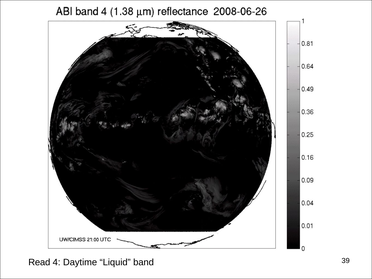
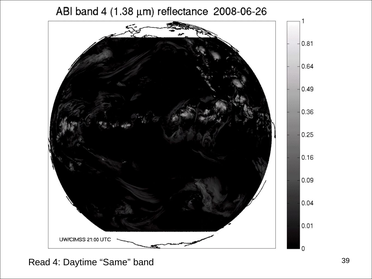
Liquid: Liquid -> Same
